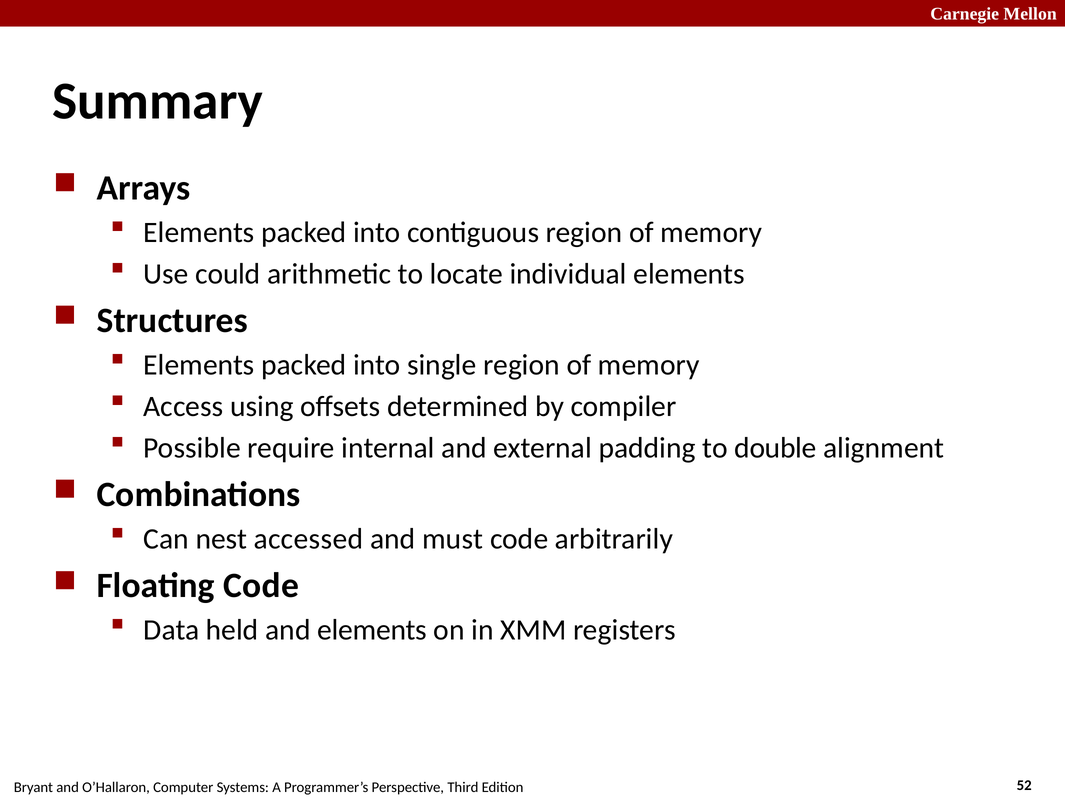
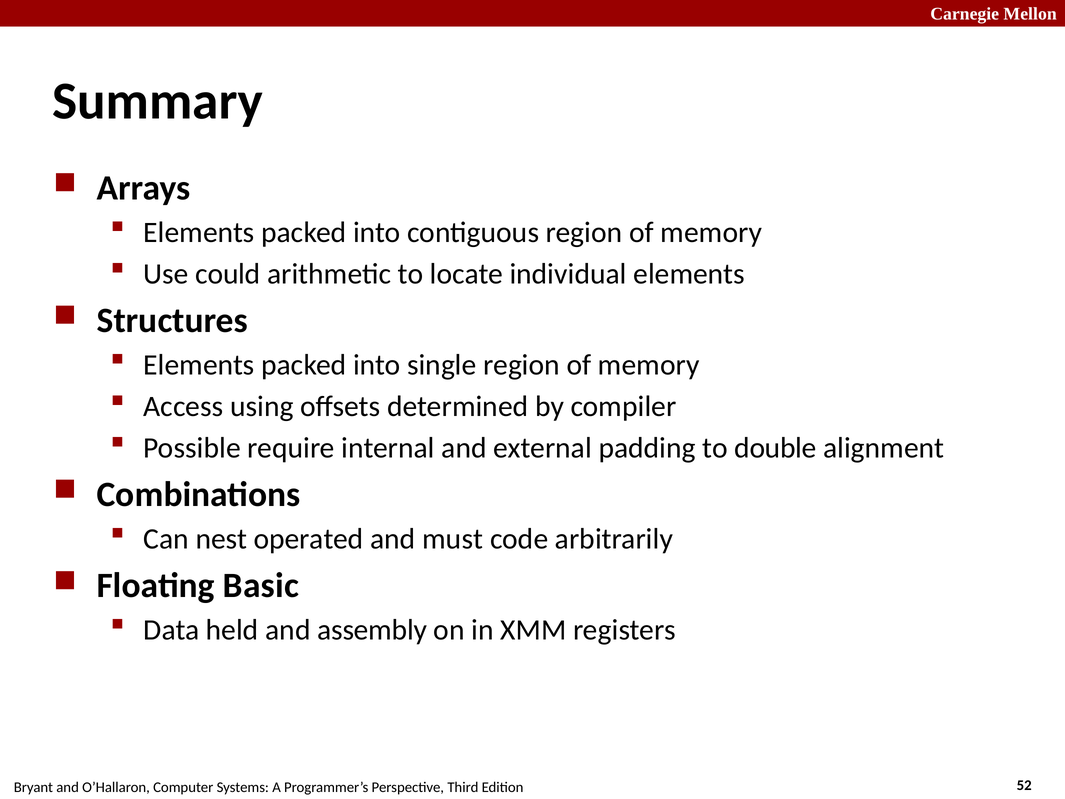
accessed: accessed -> operated
Floating Code: Code -> Basic
and elements: elements -> assembly
